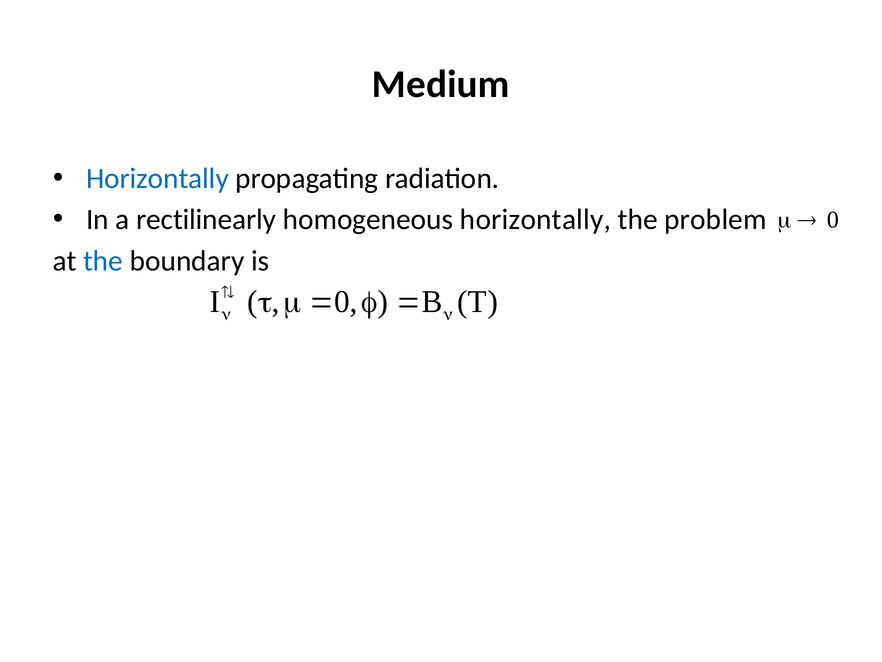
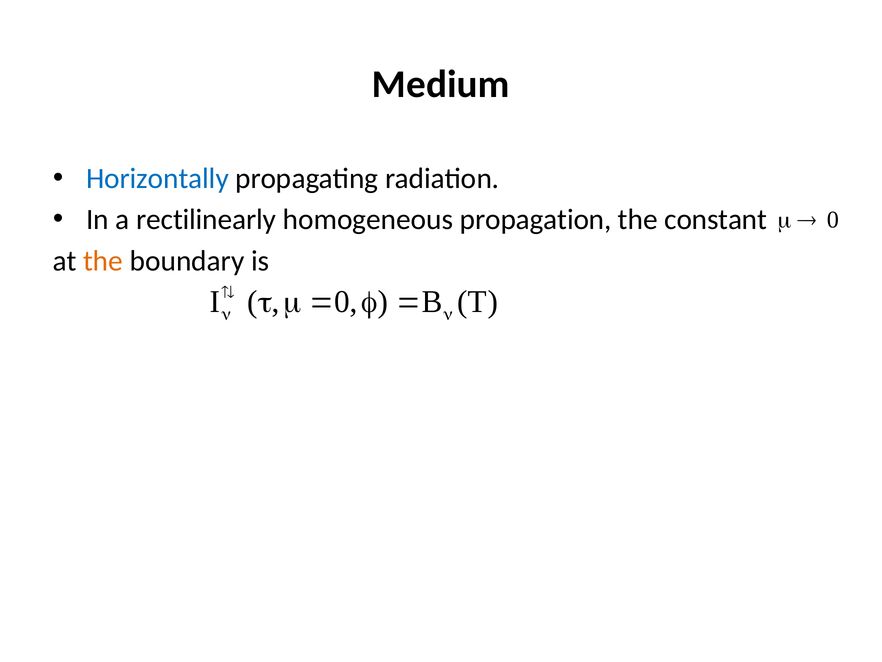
homogeneous horizontally: horizontally -> propagation
problem: problem -> constant
the at (103, 261) colour: blue -> orange
